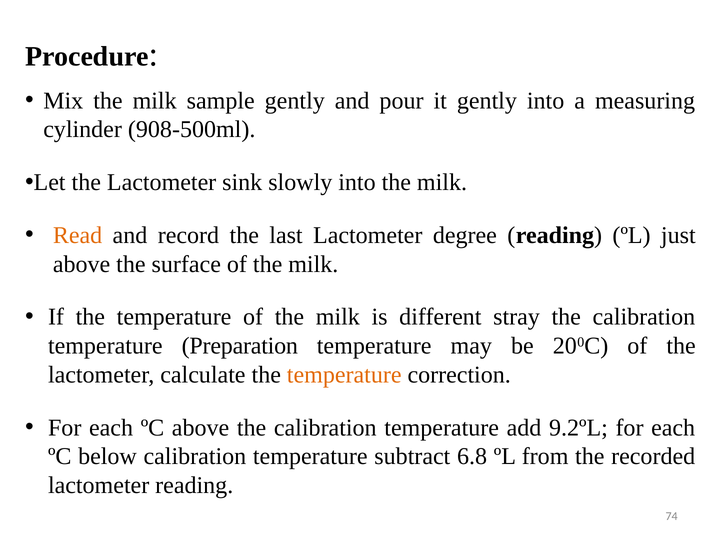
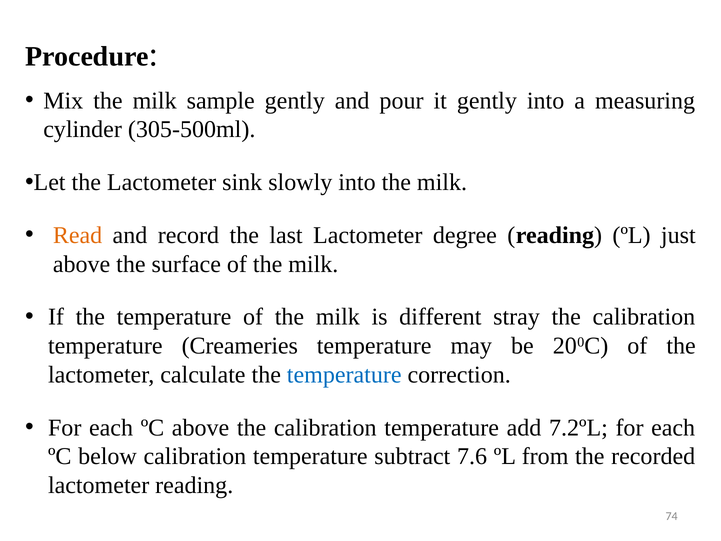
908-500ml: 908-500ml -> 305-500ml
Preparation: Preparation -> Creameries
temperature at (344, 375) colour: orange -> blue
9.2ºL: 9.2ºL -> 7.2ºL
6.8: 6.8 -> 7.6
